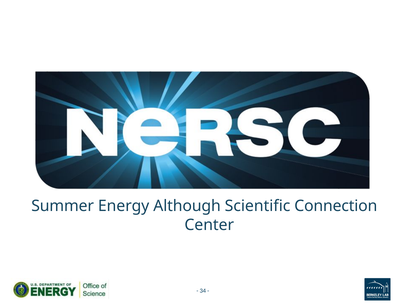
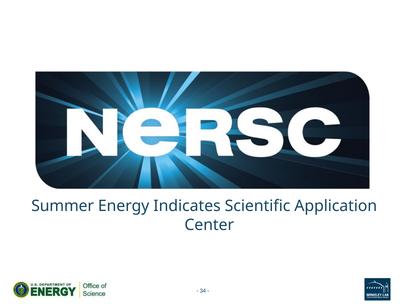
Although: Although -> Indicates
Connection: Connection -> Application
